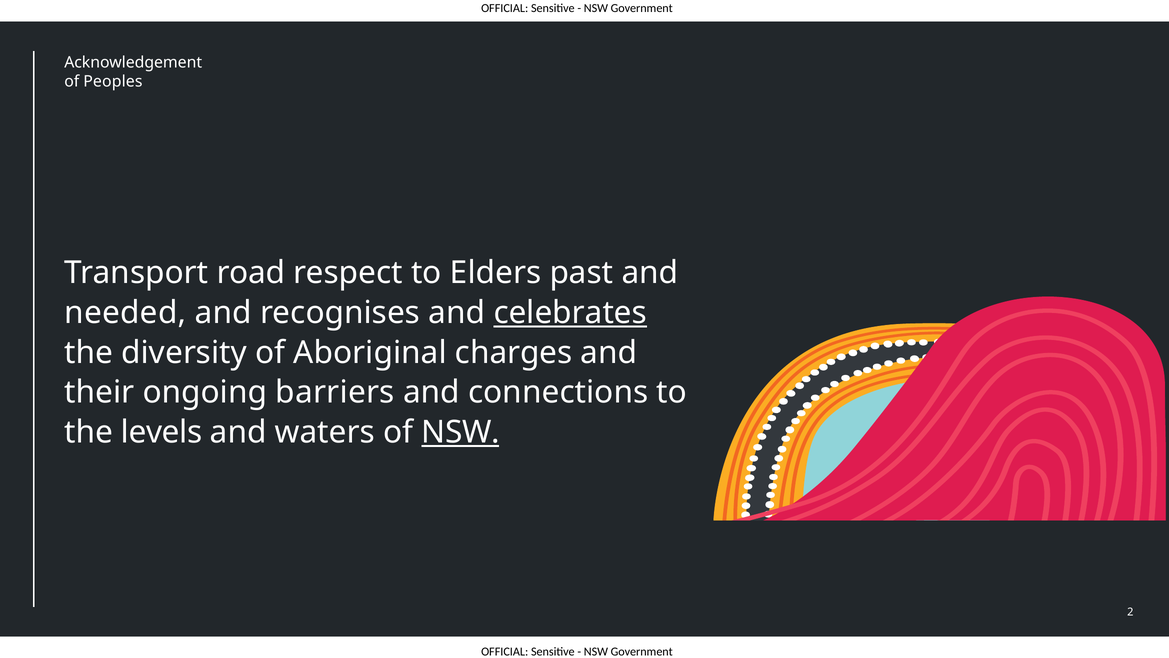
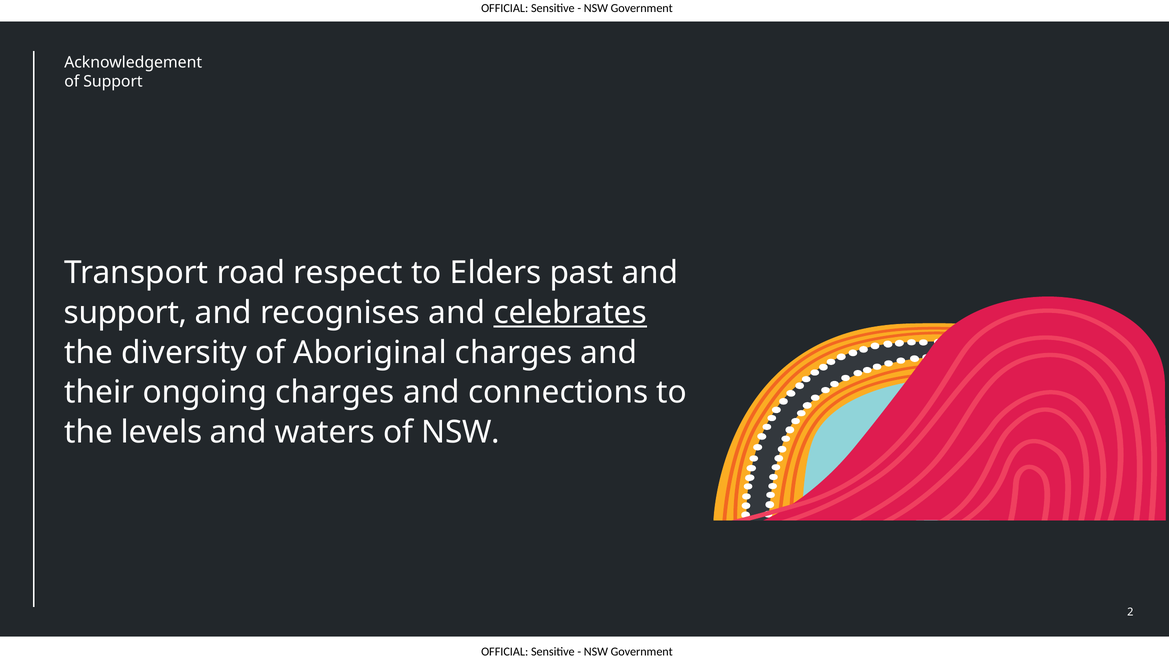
of Peoples: Peoples -> Support
needed at (125, 312): needed -> support
ongoing barriers: barriers -> charges
NSW at (460, 432) underline: present -> none
